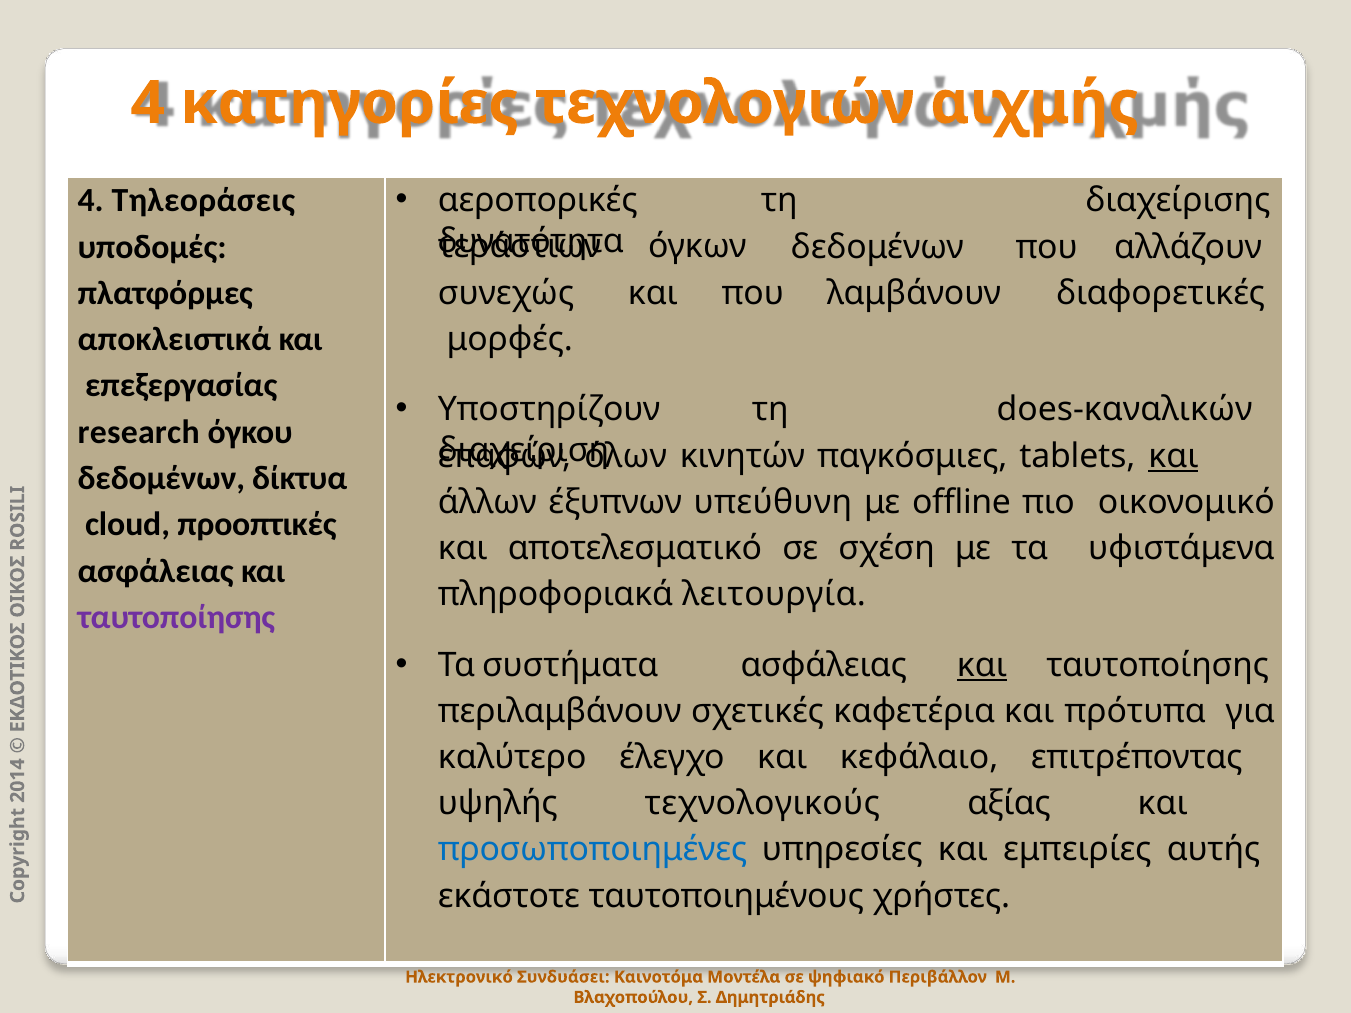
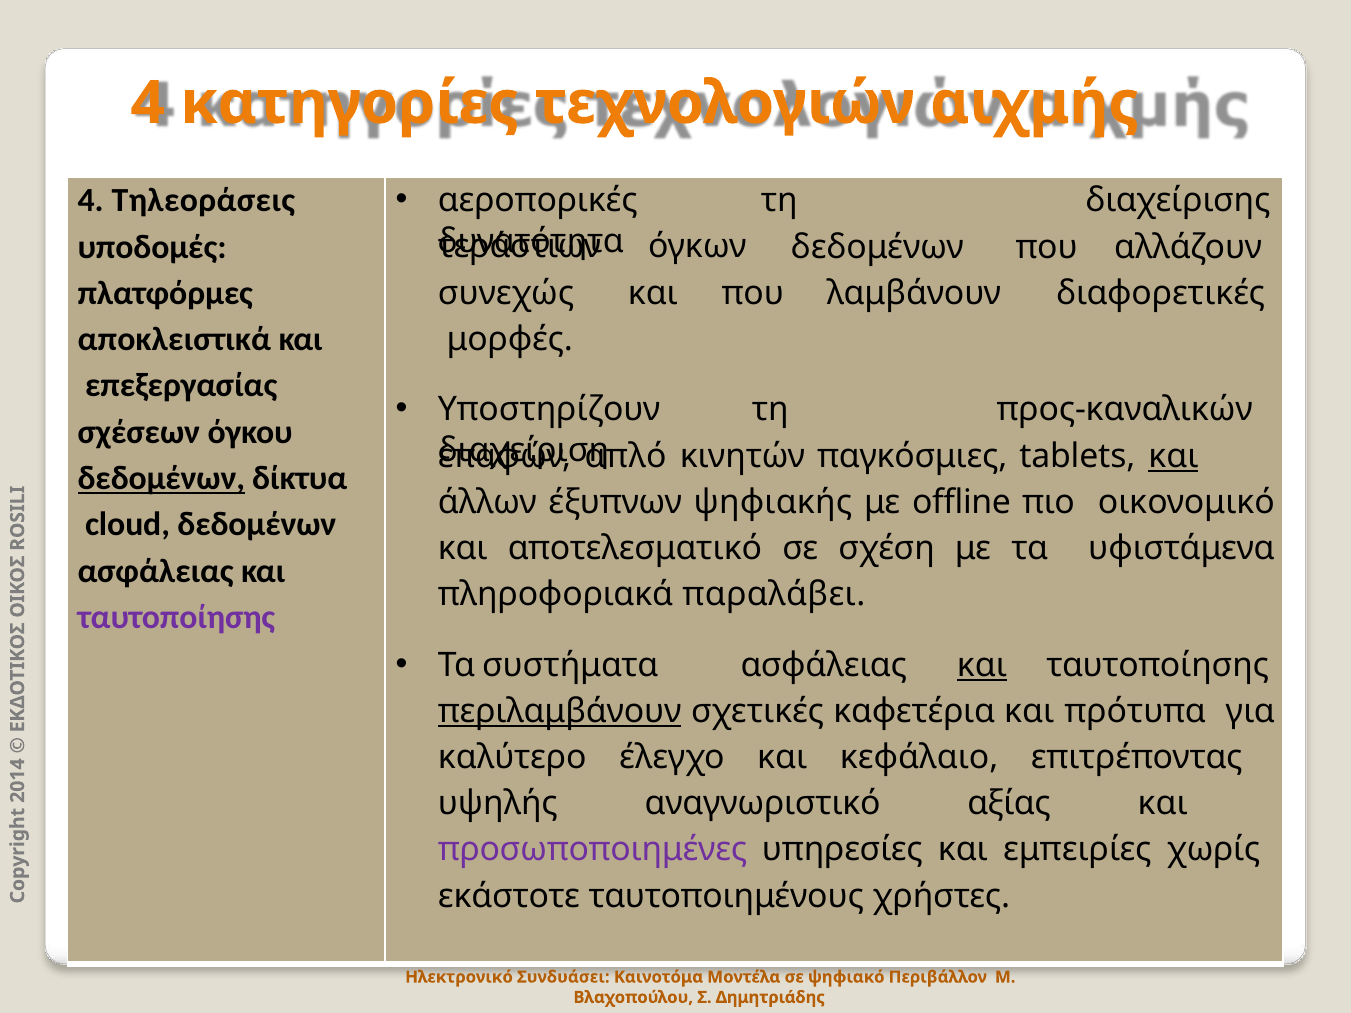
does-καναλικών: does-καναλικών -> προς-καναλικών
research: research -> σχέσεων
όλων: όλων -> απλό
δεδομένων at (161, 479) underline: none -> present
υπεύθυνη: υπεύθυνη -> ψηφιακής
cloud προοπτικές: προοπτικές -> δεδομένων
λειτουργία: λειτουργία -> παραλάβει
περιλαμβάνουν underline: none -> present
τεχνολογικούς: τεχνολογικούς -> αναγνωριστικό
προσωποποιημένες colour: blue -> purple
αυτής: αυτής -> χωρίς
